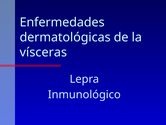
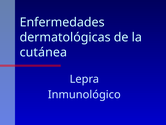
vísceras: vísceras -> cutánea
